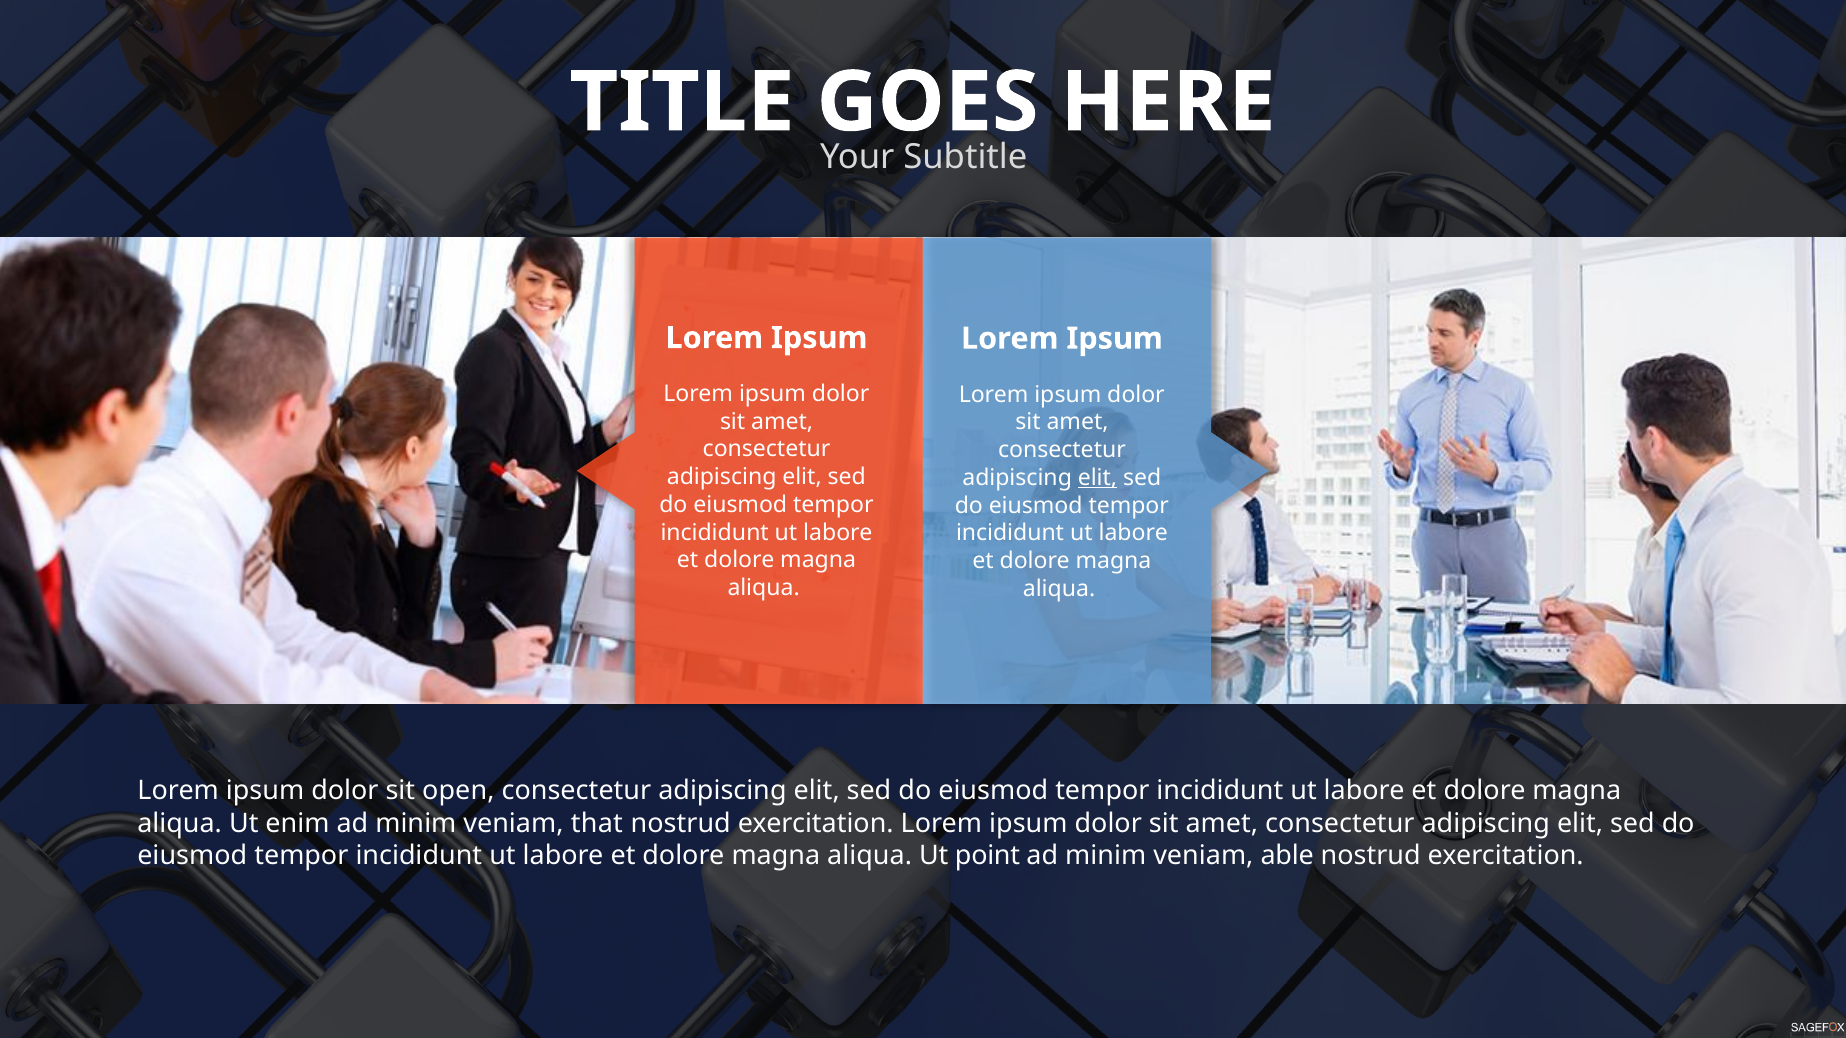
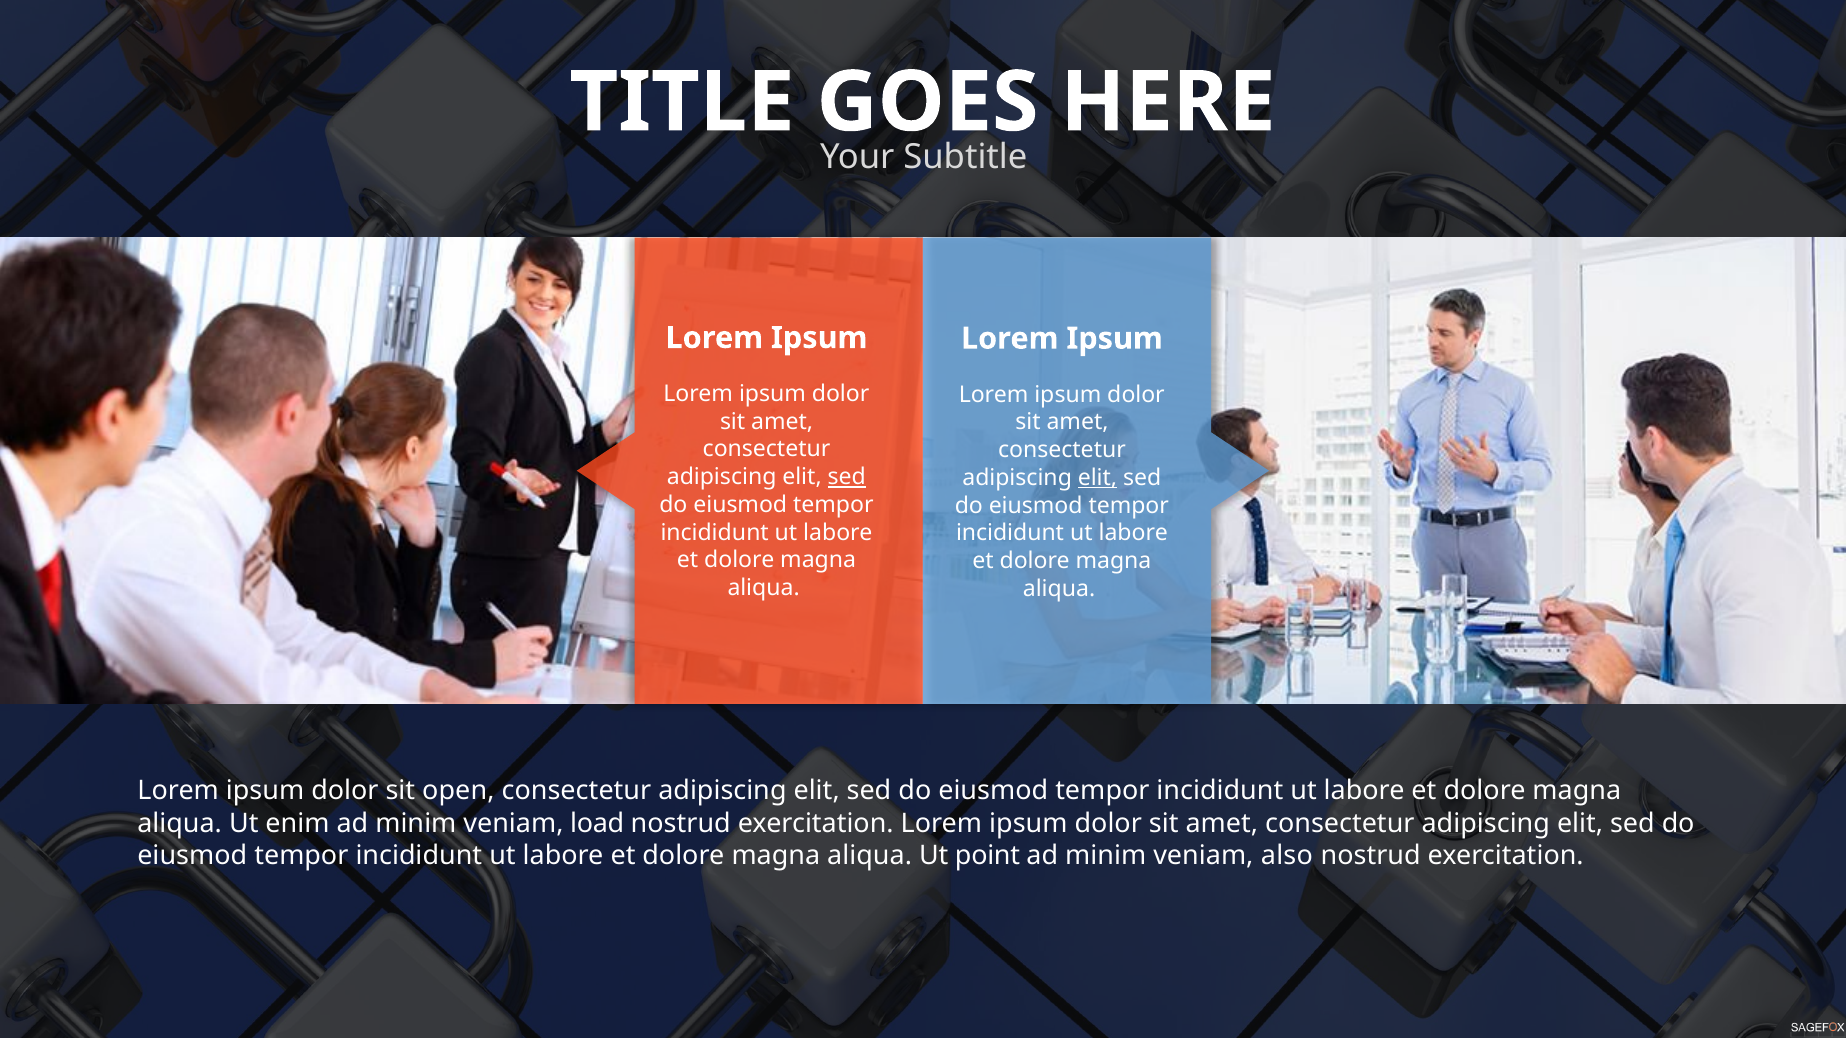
sed at (847, 477) underline: none -> present
that: that -> load
able: able -> also
